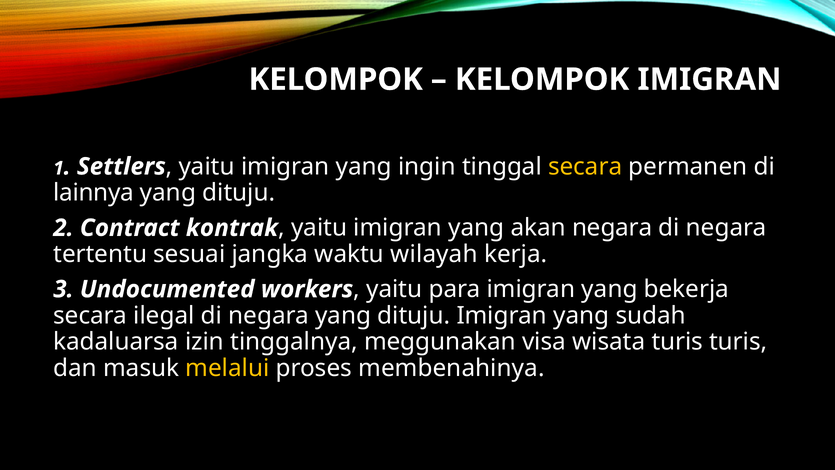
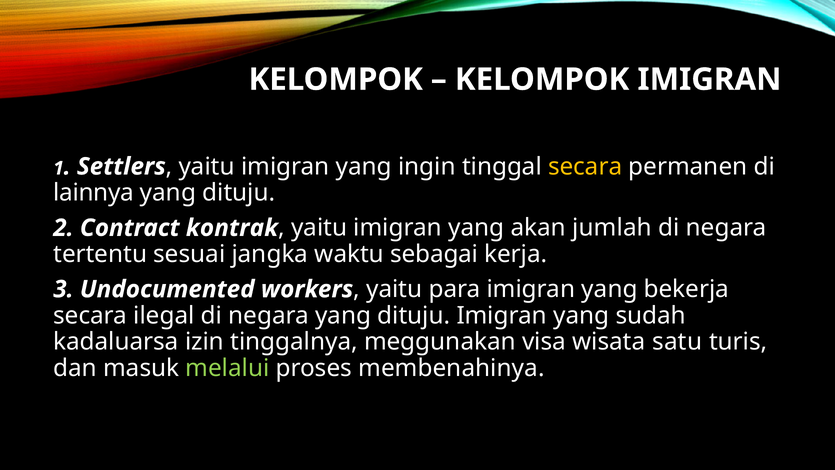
akan negara: negara -> jumlah
wilayah: wilayah -> sebagai
wisata turis: turis -> satu
melalui colour: yellow -> light green
